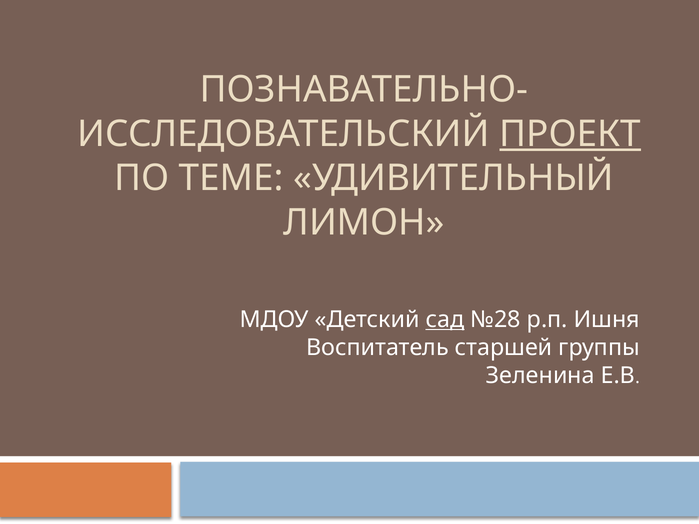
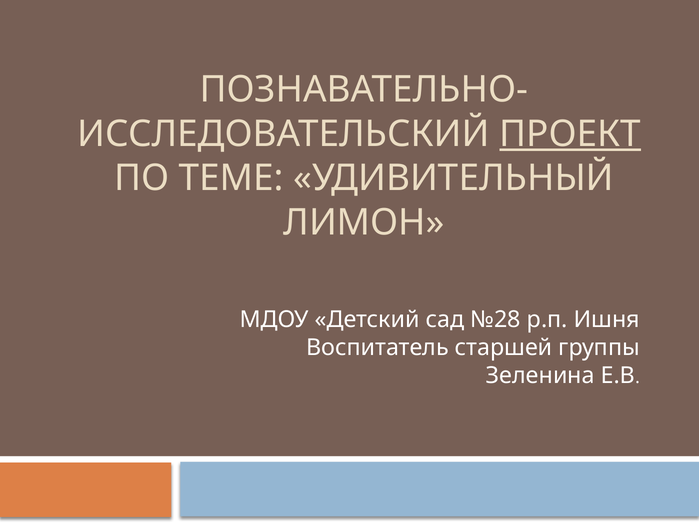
сад underline: present -> none
